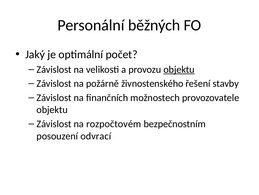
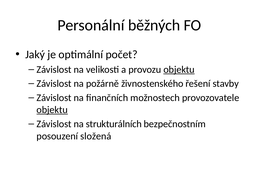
objektu at (52, 109) underline: none -> present
rozpočtovém: rozpočtovém -> strukturálních
odvrací: odvrací -> složená
